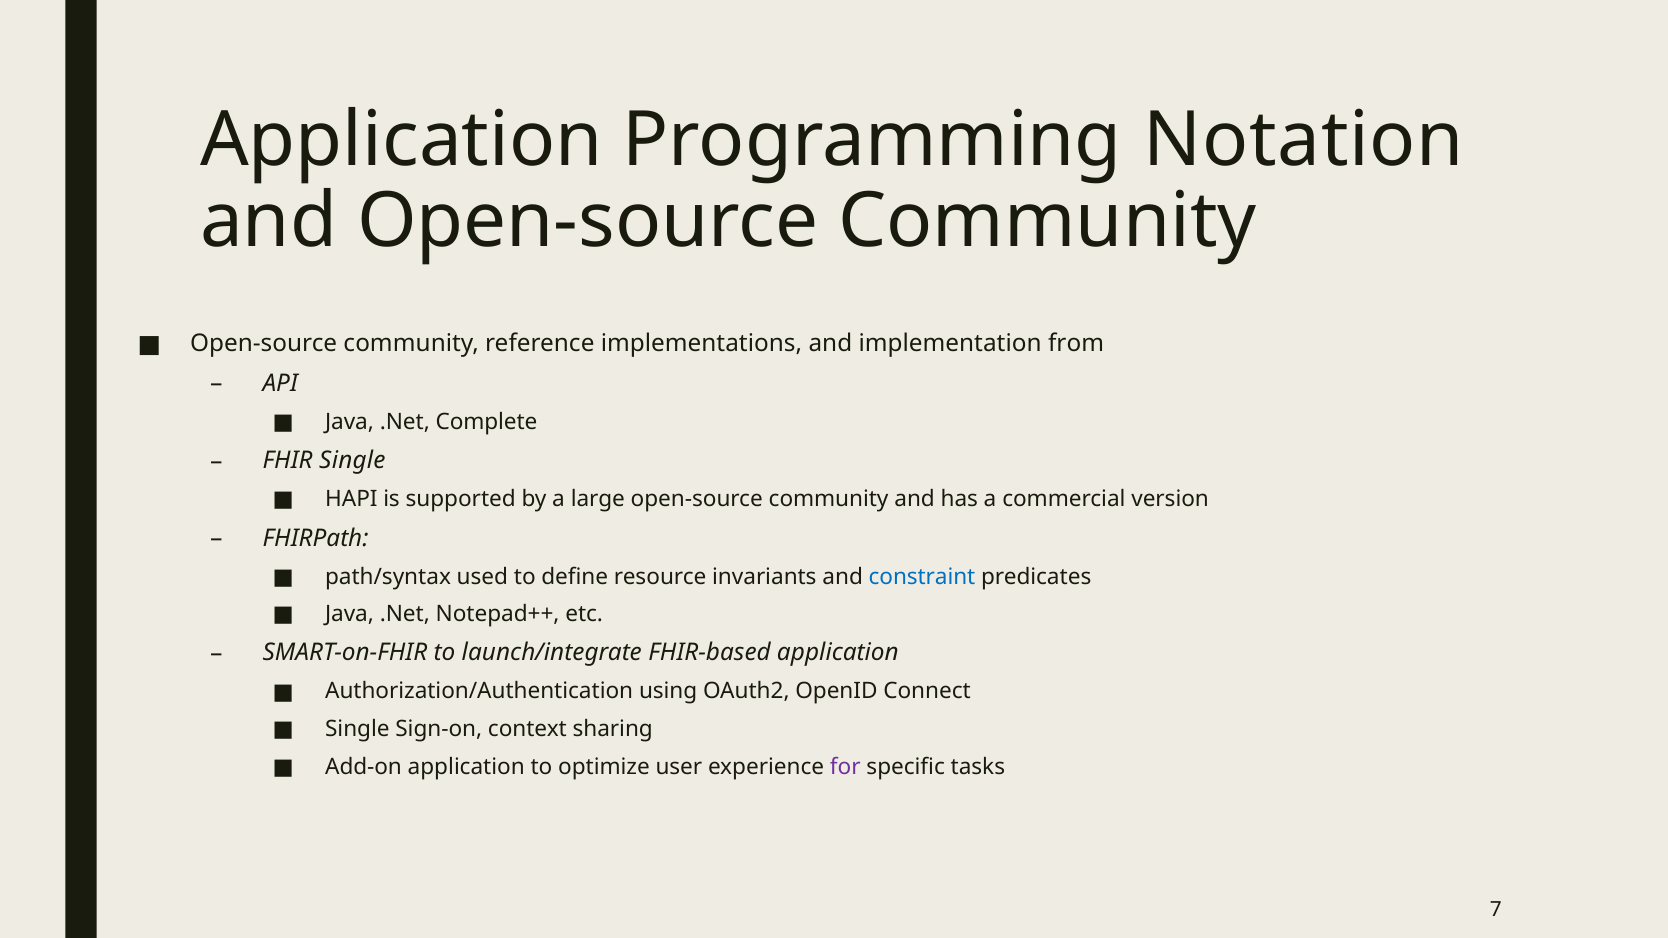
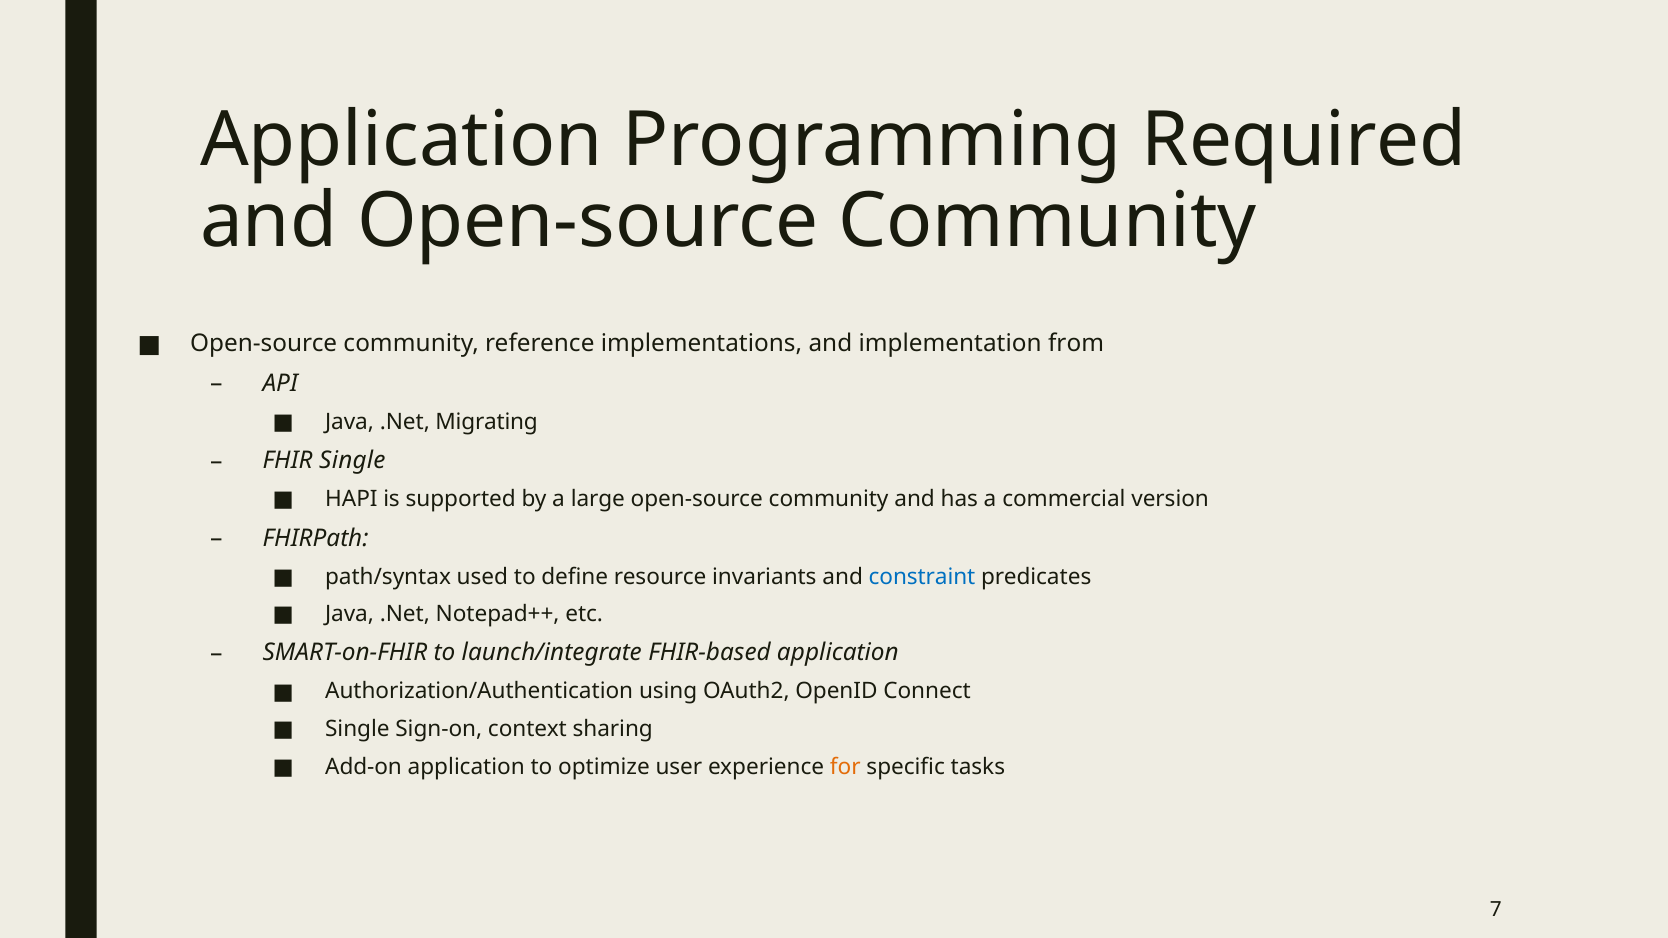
Notation: Notation -> Required
Complete: Complete -> Migrating
for colour: purple -> orange
